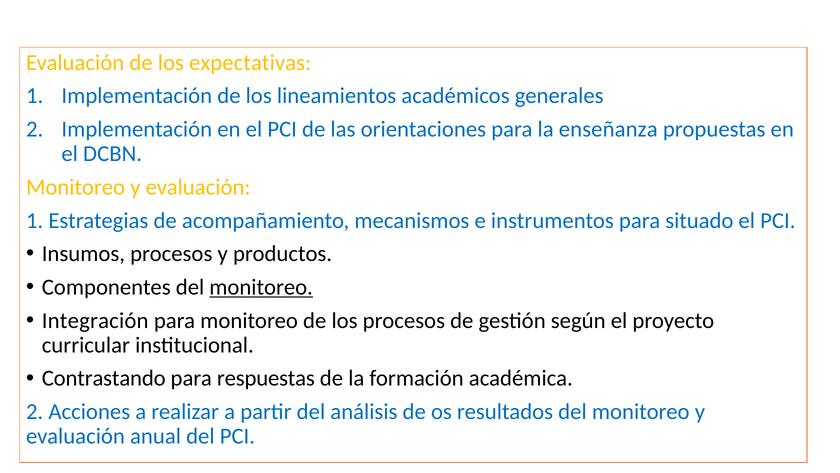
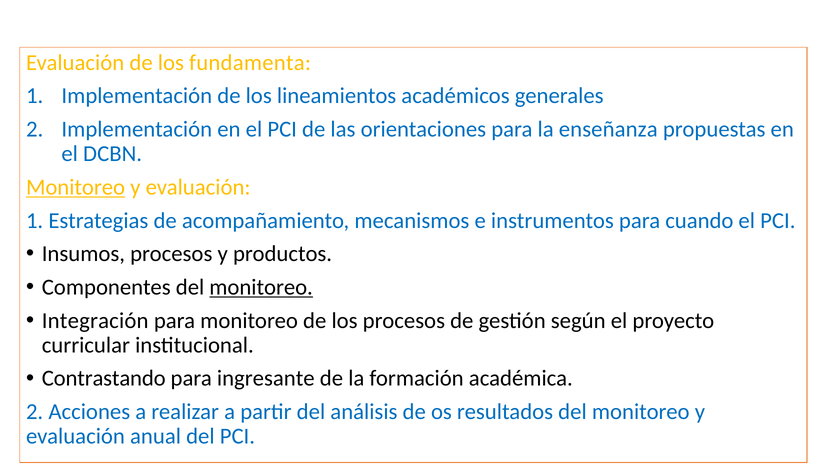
expectativas: expectativas -> fundamenta
Monitoreo at (76, 187) underline: none -> present
situado: situado -> cuando
respuestas: respuestas -> ingresante
